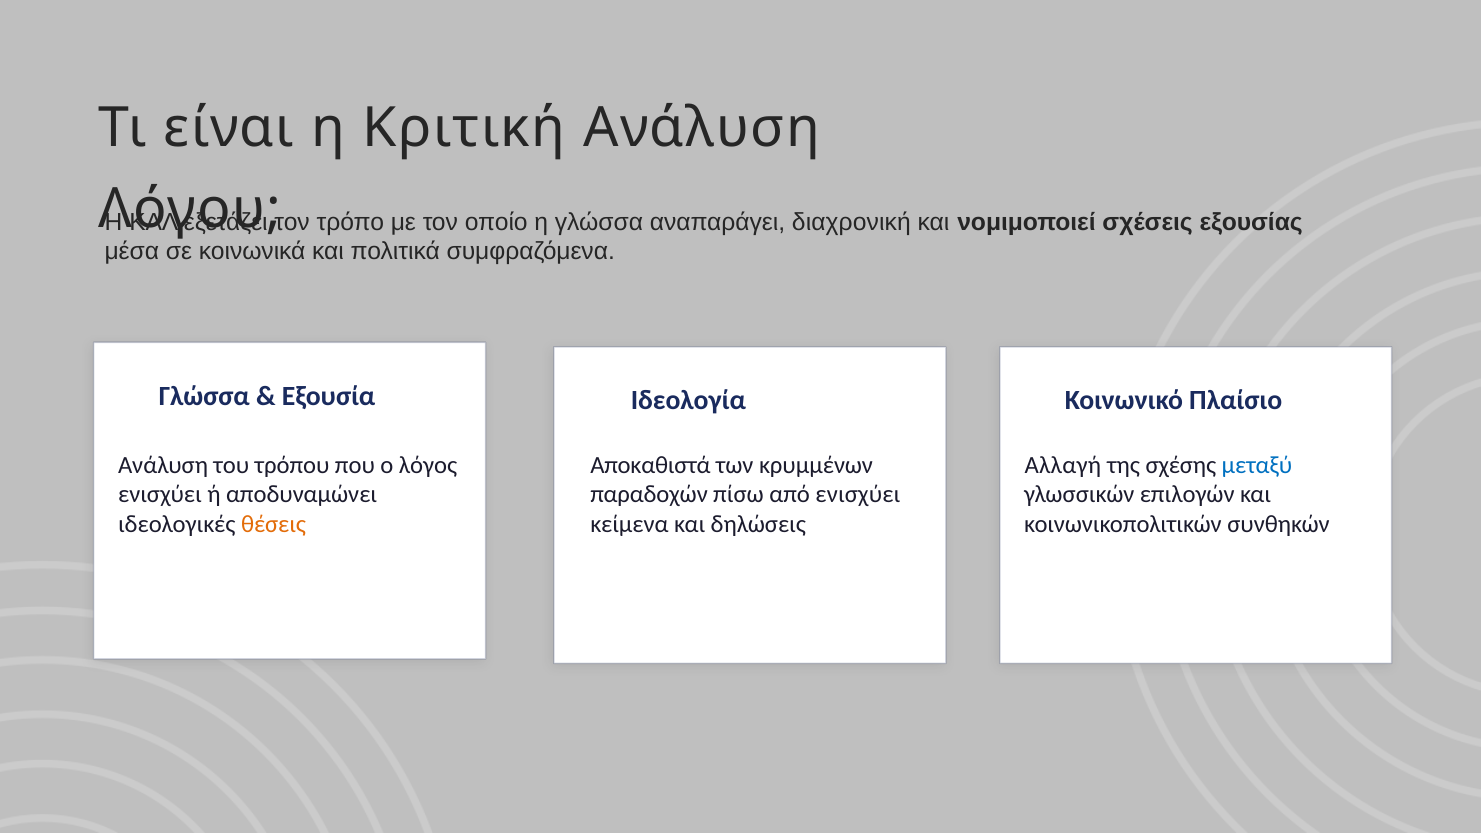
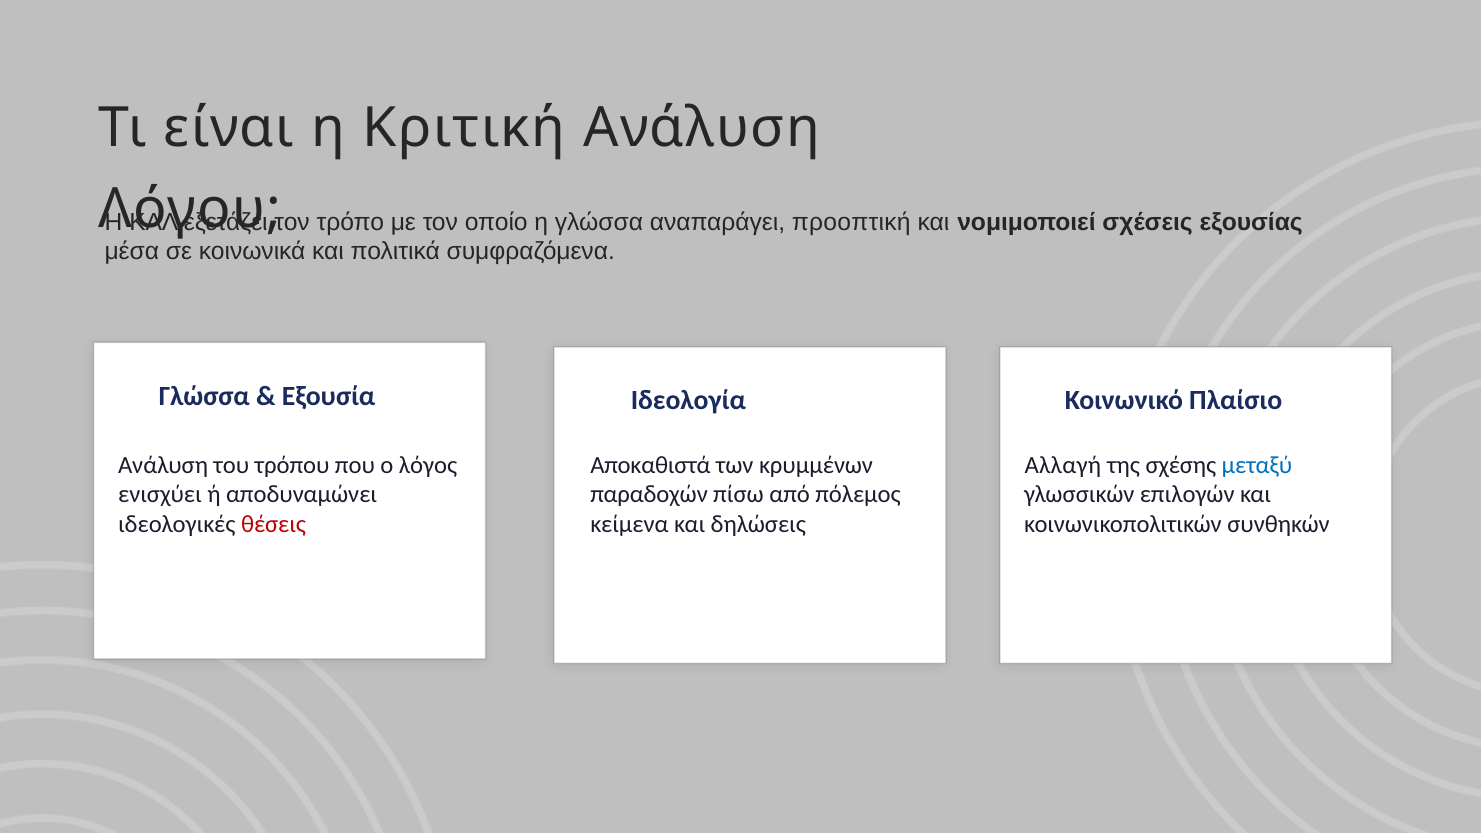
διαχρονική: διαχρονική -> προοπτική
από ενισχύει: ενισχύει -> πόλεμος
θέσεις colour: orange -> red
